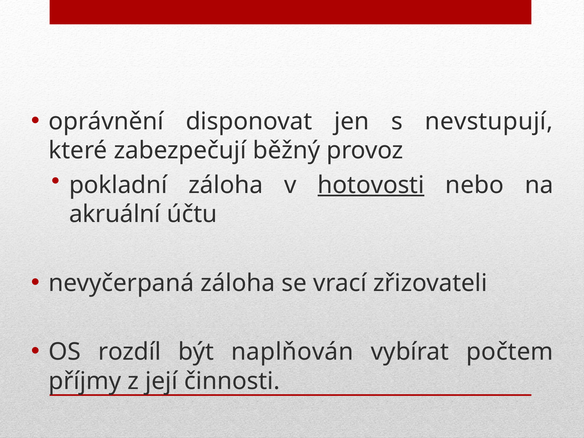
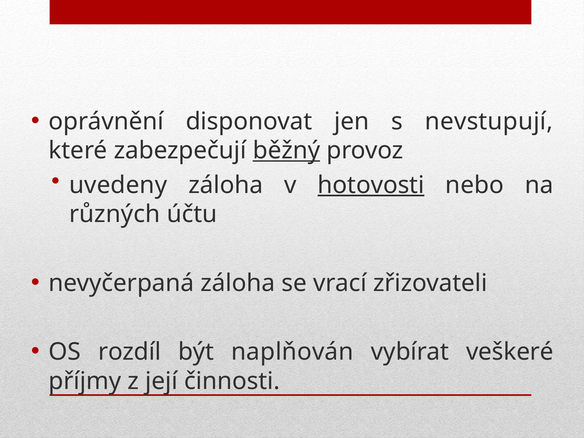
běžný underline: none -> present
pokladní: pokladní -> uvedeny
akruální: akruální -> různých
počtem: počtem -> veškeré
